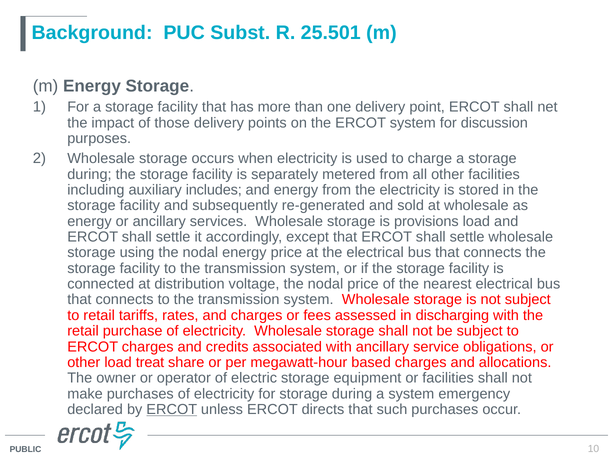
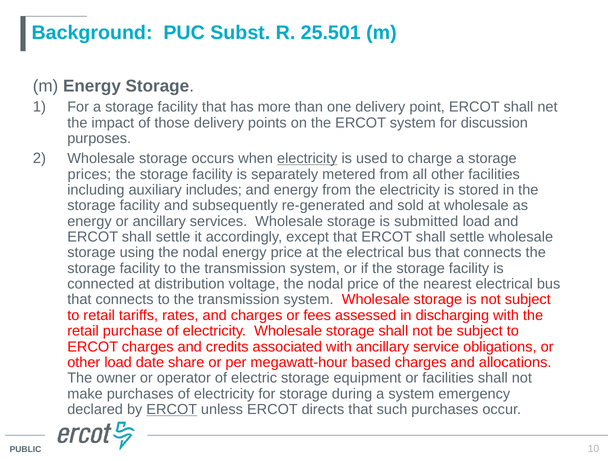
electricity at (307, 158) underline: none -> present
during at (89, 174): during -> prices
provisions: provisions -> submitted
treat: treat -> date
